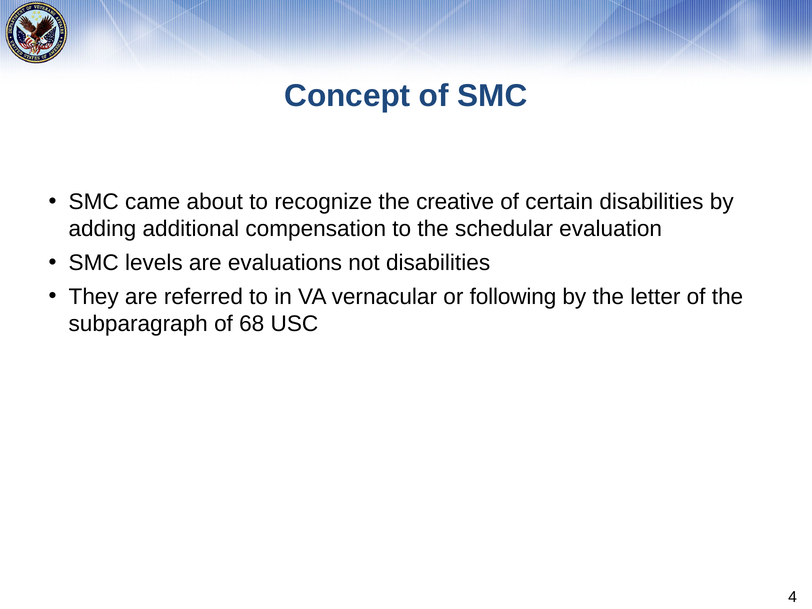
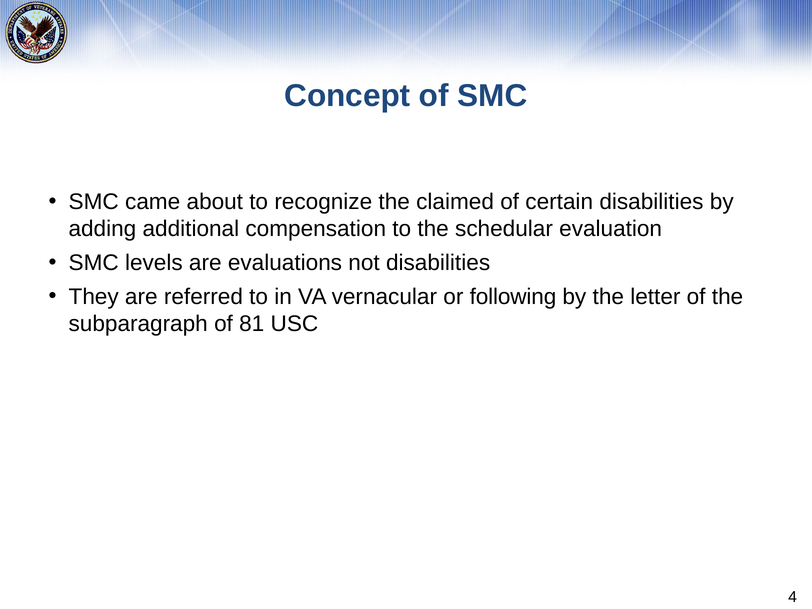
creative: creative -> claimed
68: 68 -> 81
